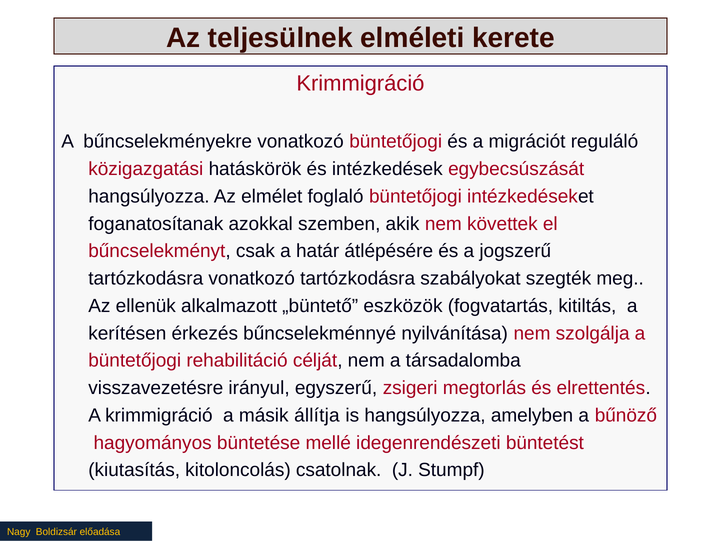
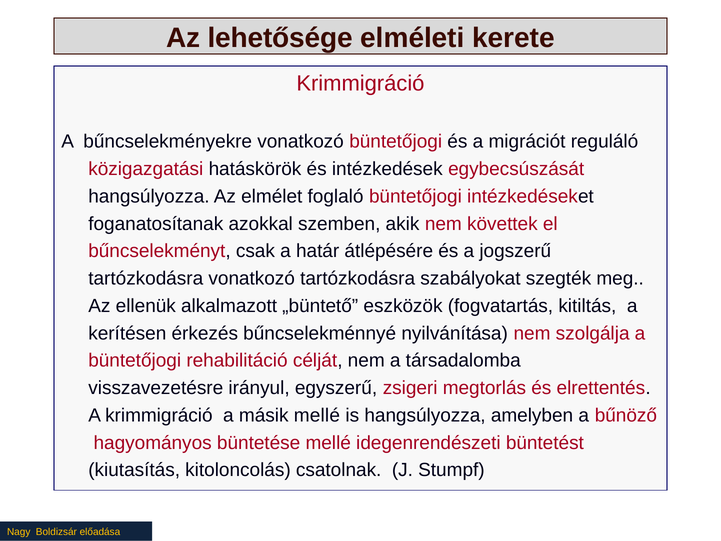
teljesülnek: teljesülnek -> lehetősége
másik állítja: állítja -> mellé
